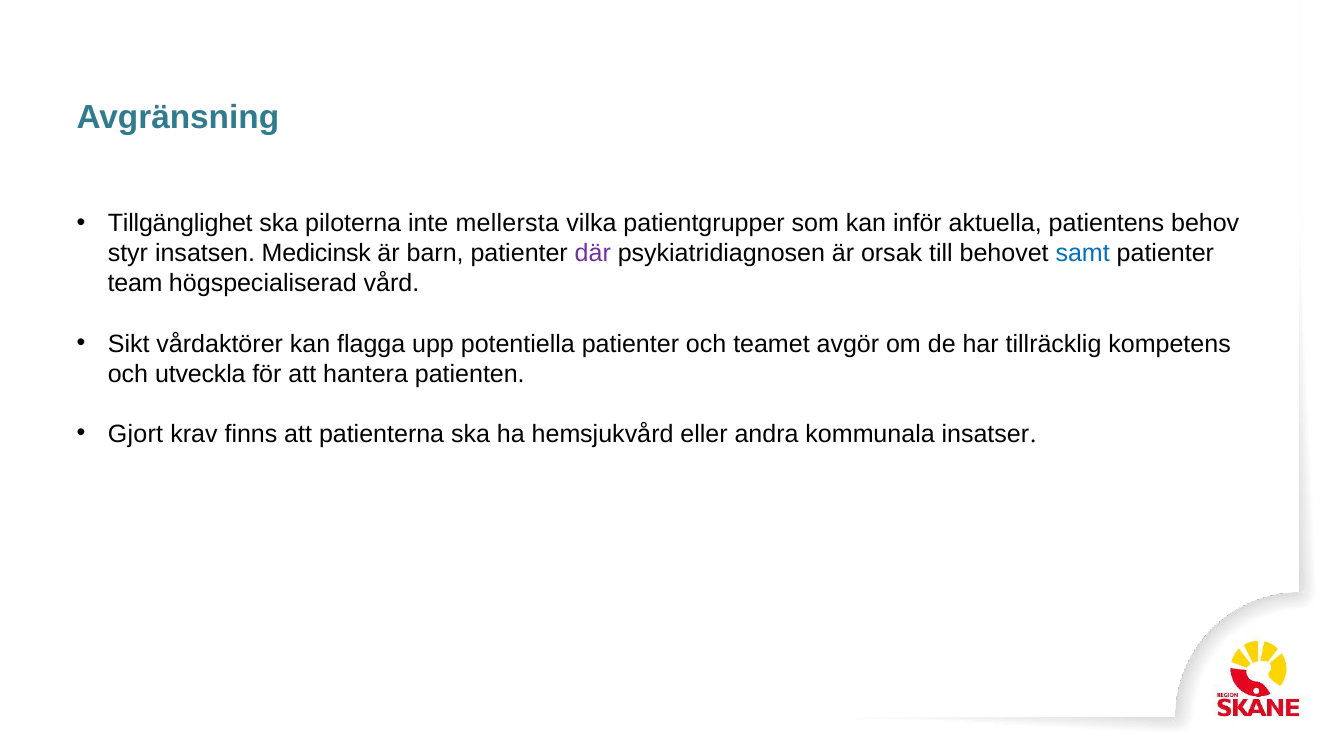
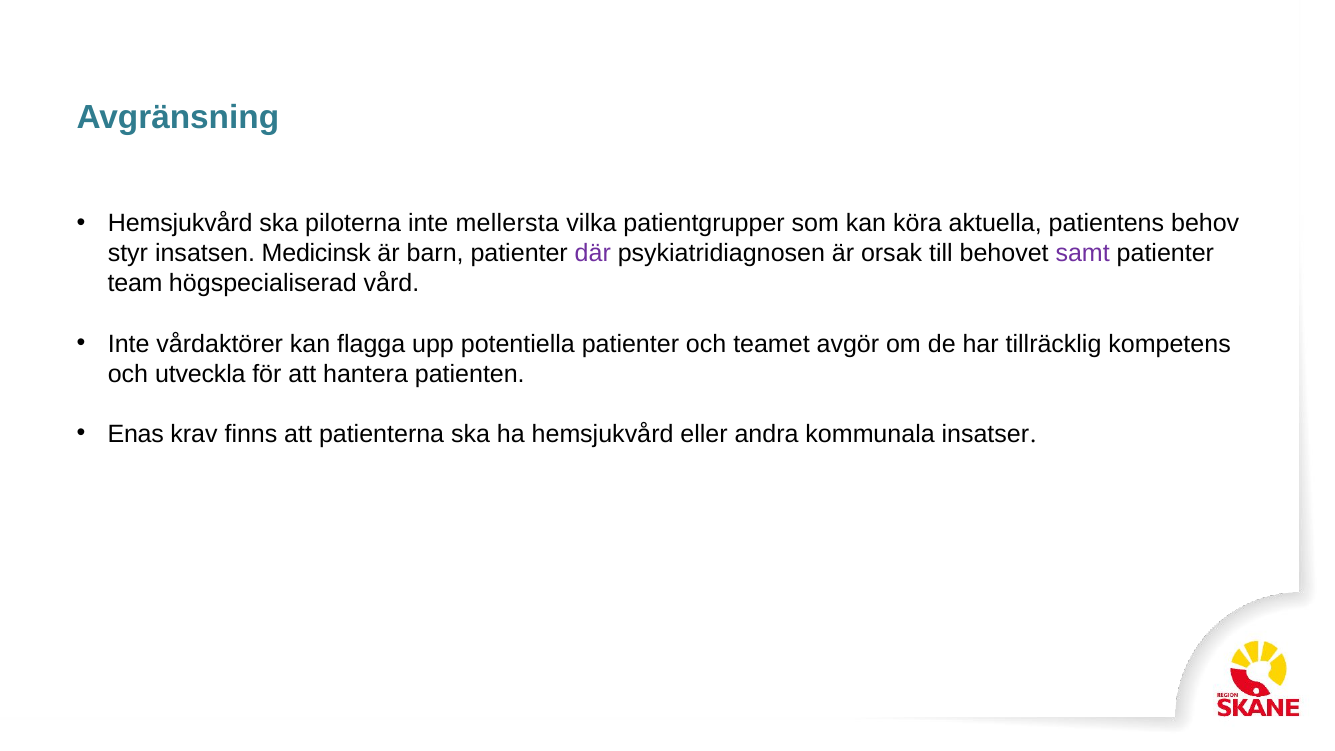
Tillgänglighet at (180, 224): Tillgänglighet -> Hemsjukvård
inför: inför -> köra
samt colour: blue -> purple
Sikt at (129, 344): Sikt -> Inte
Gjort: Gjort -> Enas
